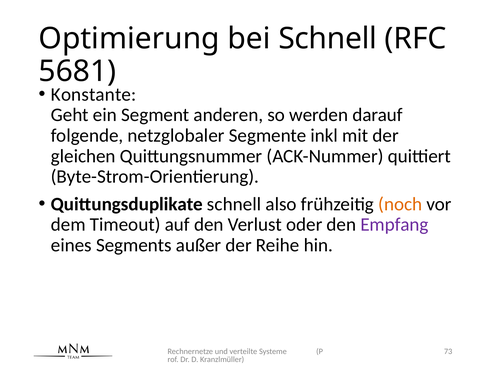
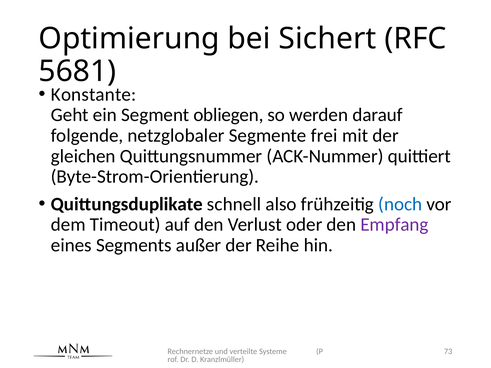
bei Schnell: Schnell -> Sichert
anderen: anderen -> obliegen
inkl: inkl -> frei
noch colour: orange -> blue
